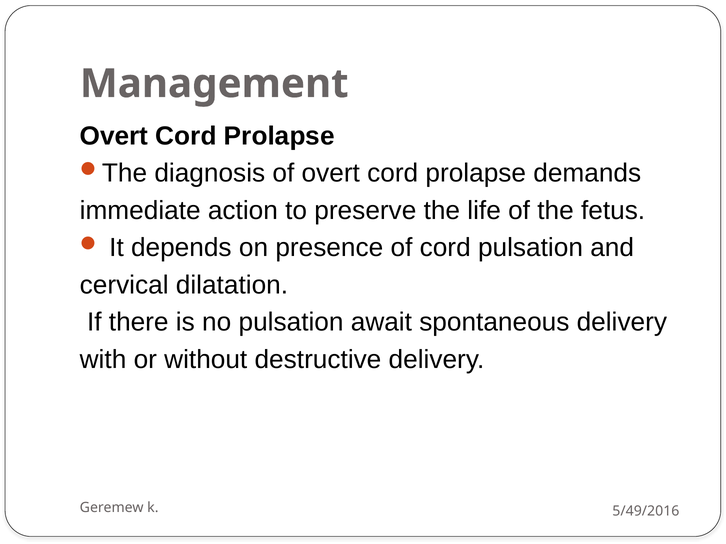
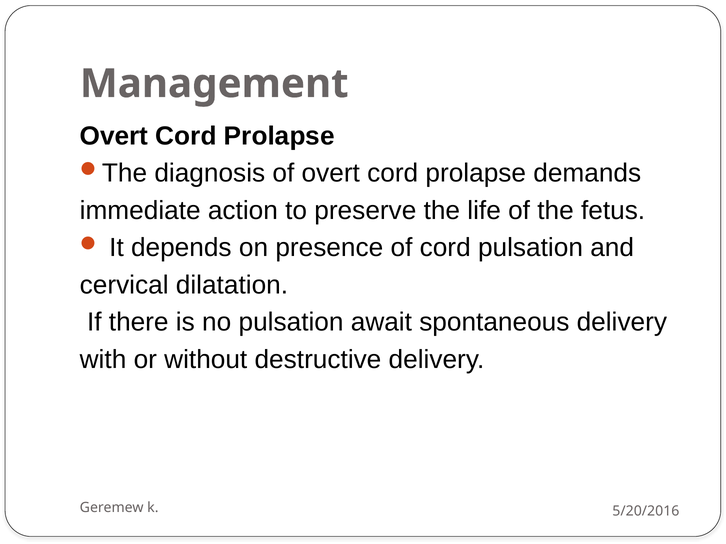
5/49/2016: 5/49/2016 -> 5/20/2016
